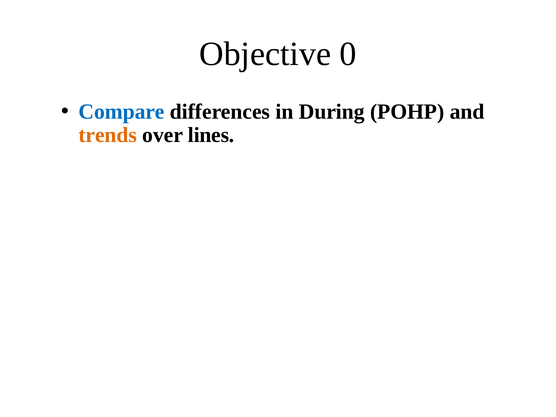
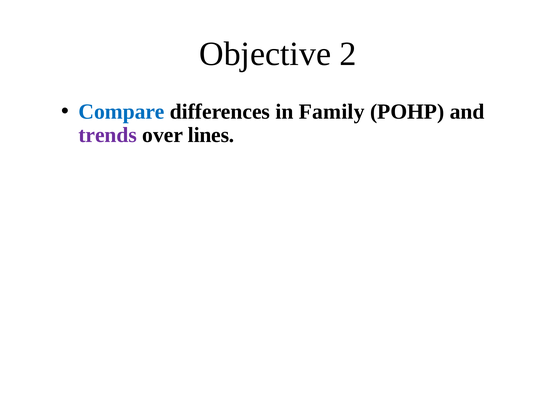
0: 0 -> 2
During: During -> Family
trends colour: orange -> purple
